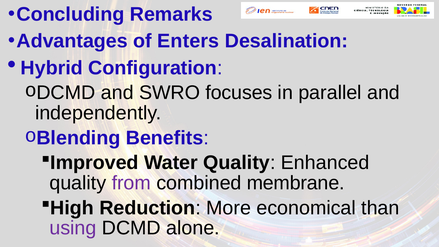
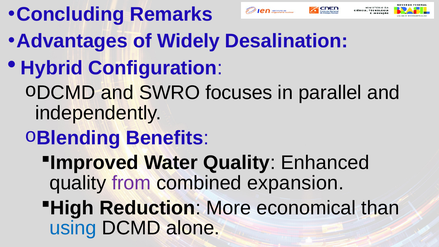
Enters: Enters -> Widely
membrane: membrane -> expansion
using colour: purple -> blue
